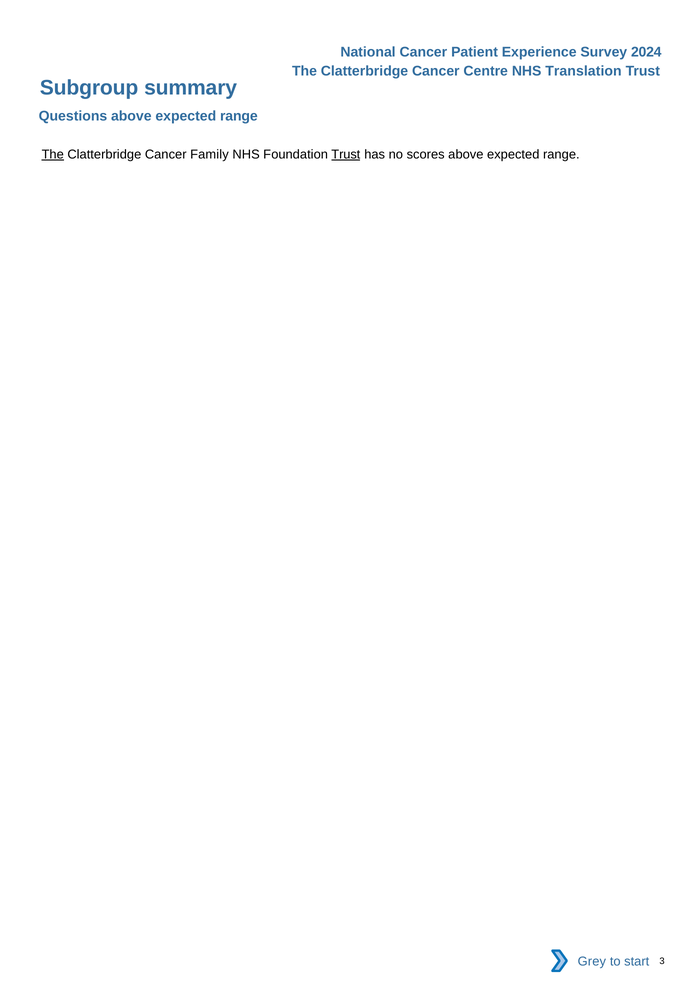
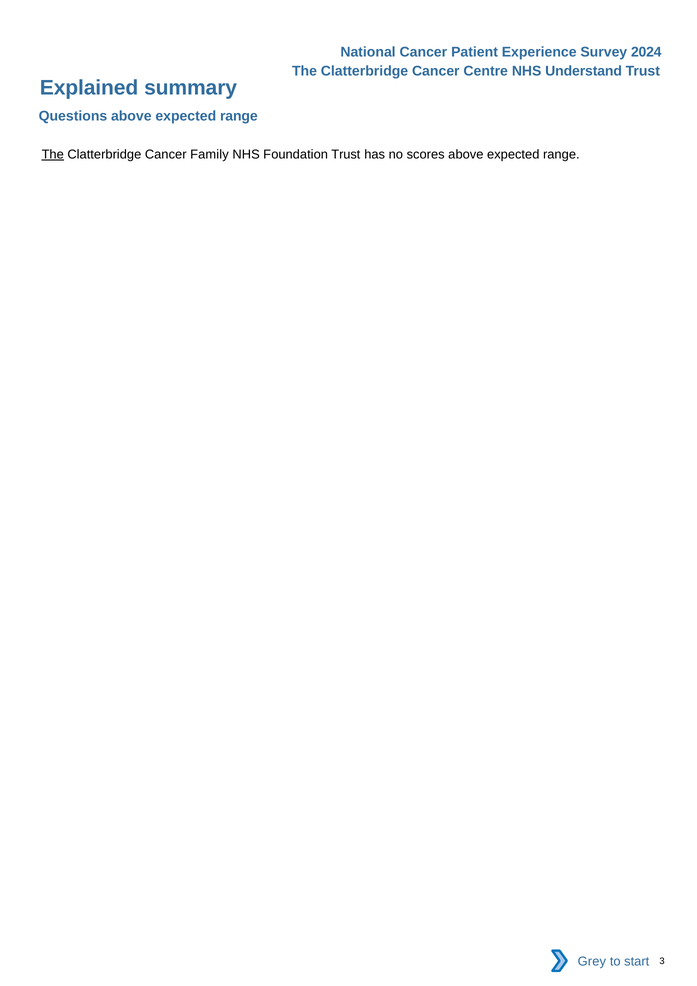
Translation: Translation -> Understand
Subgroup: Subgroup -> Explained
Trust at (346, 155) underline: present -> none
